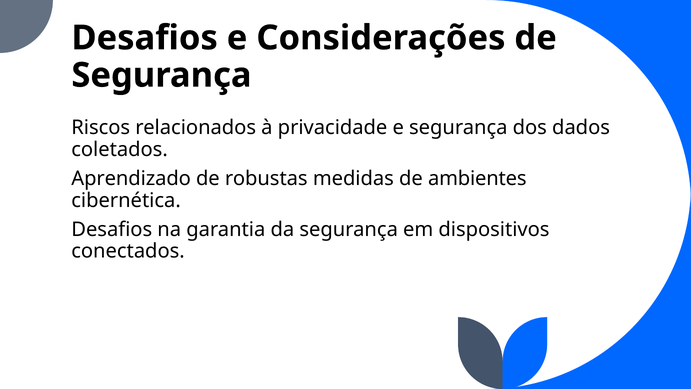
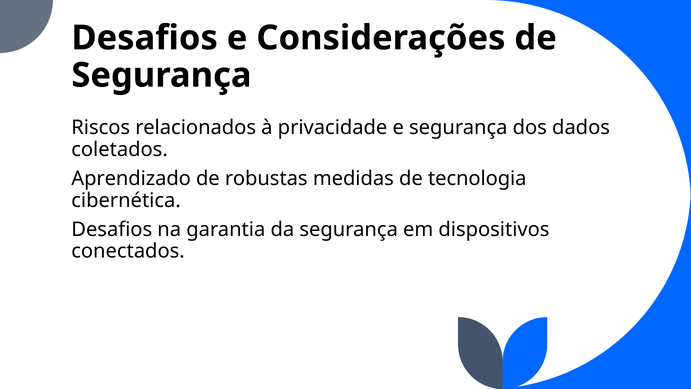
ambientes: ambientes -> tecnologia
